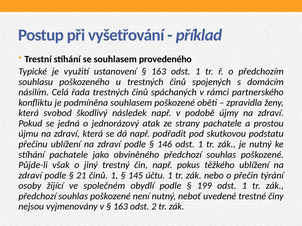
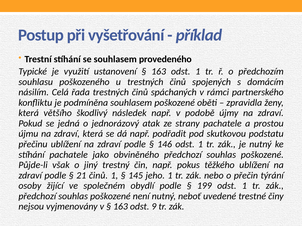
svobod: svobod -> většího
účtu: účtu -> jeho
2: 2 -> 9
